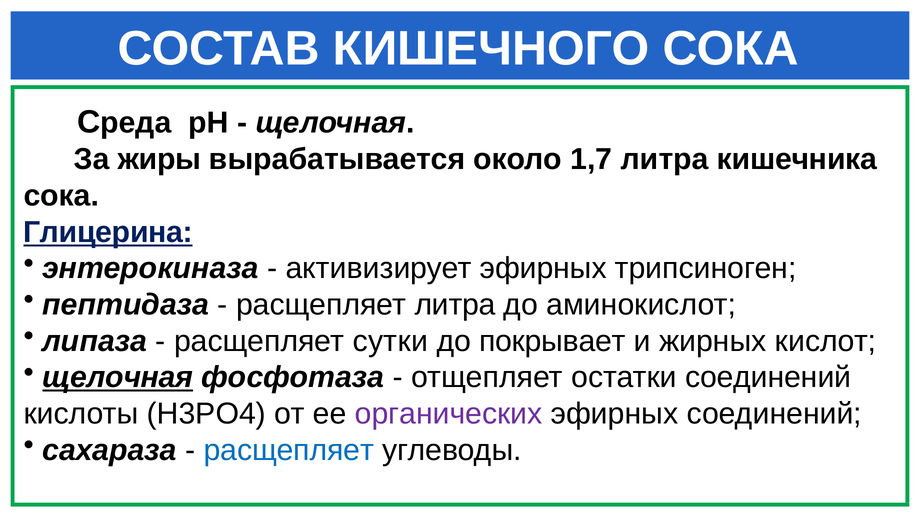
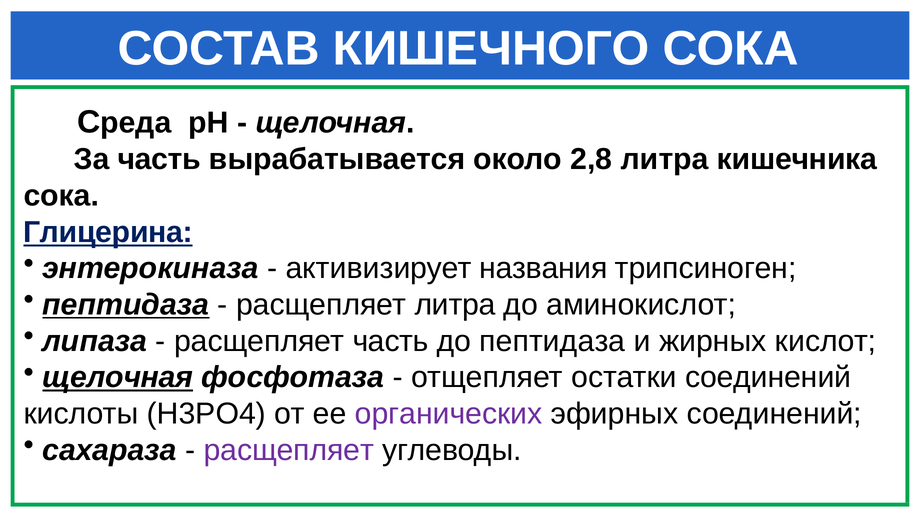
За жиры: жиры -> часть
1,7: 1,7 -> 2,8
активизирует эфирных: эфирных -> названия
пептидаза at (126, 305) underline: none -> present
расщепляет сутки: сутки -> часть
до покрывает: покрывает -> пептидаза
расщепляет at (289, 450) colour: blue -> purple
